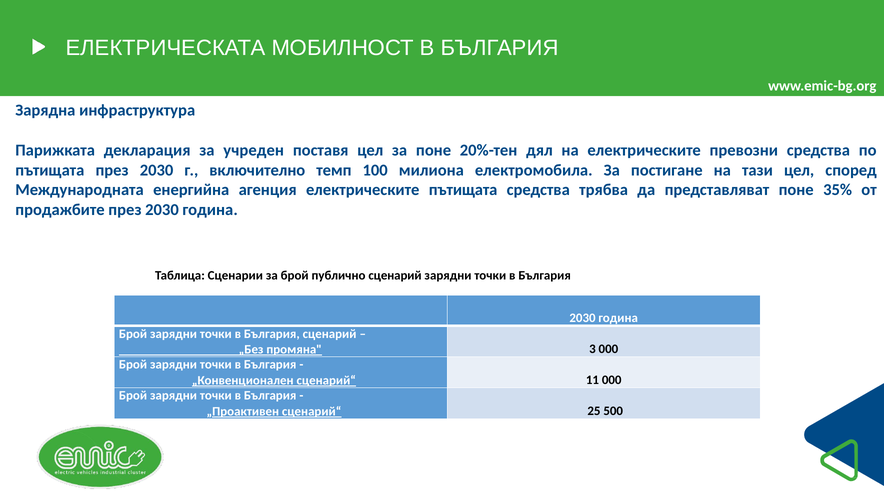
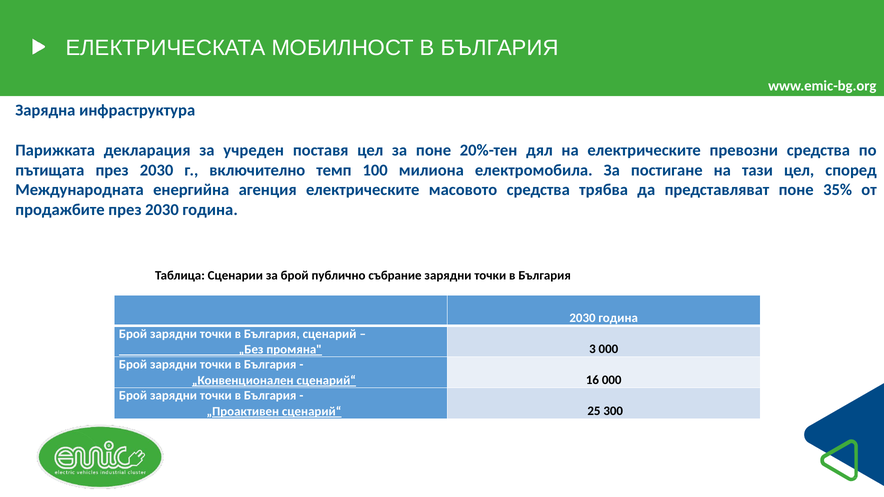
електрическите пътищата: пътищата -> масовото
публично сценарий: сценарий -> събрание
11: 11 -> 16
500: 500 -> 300
